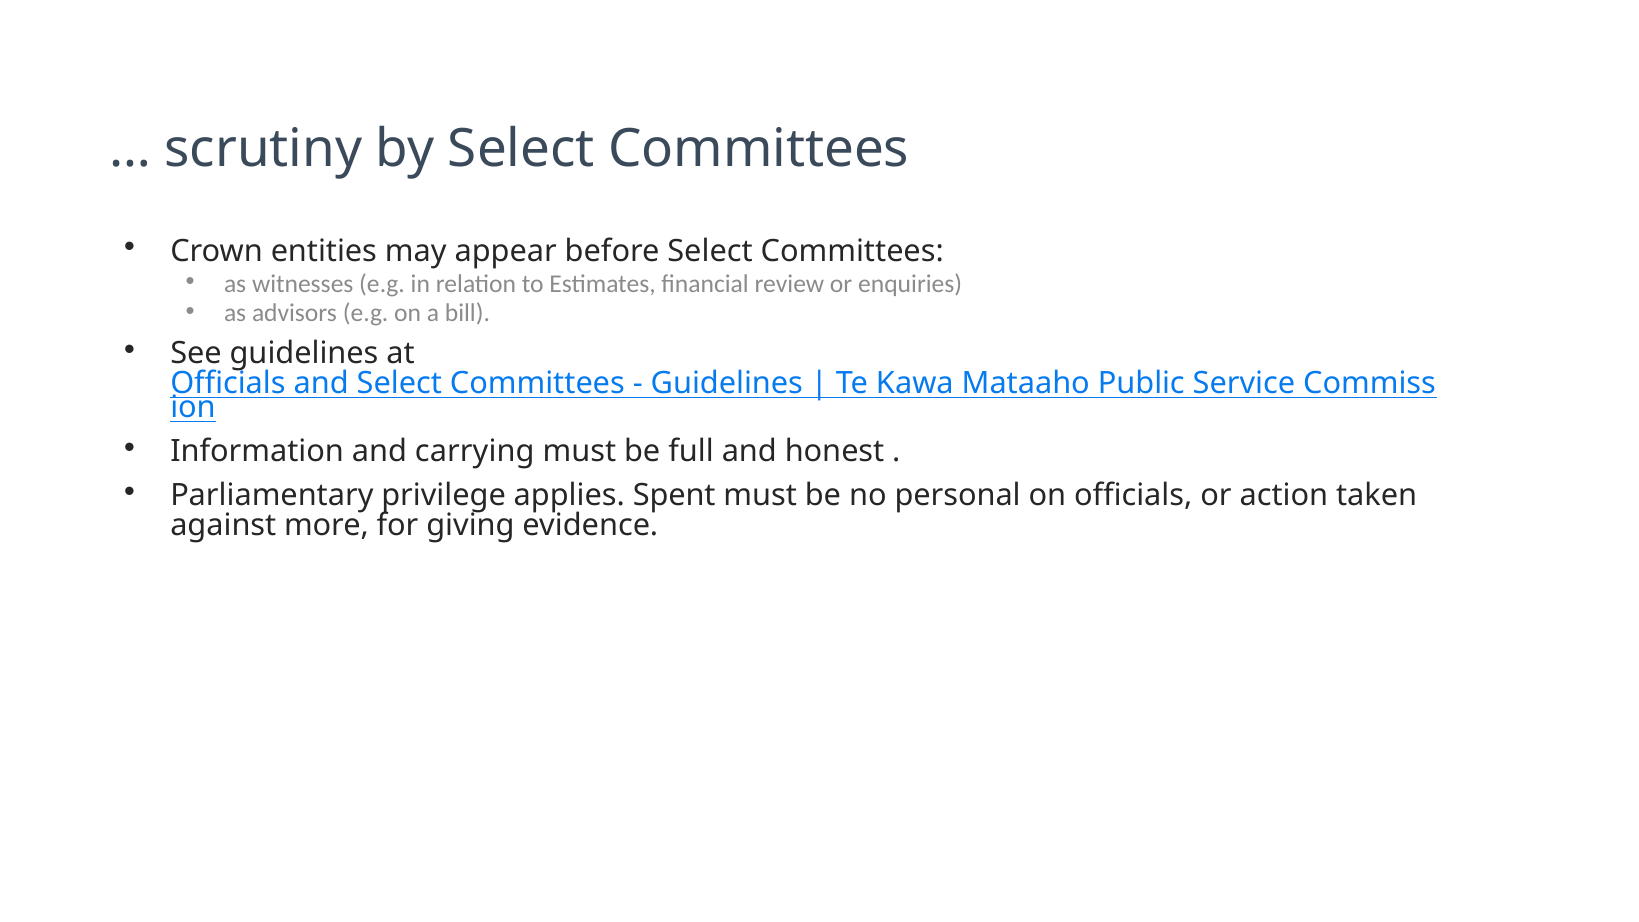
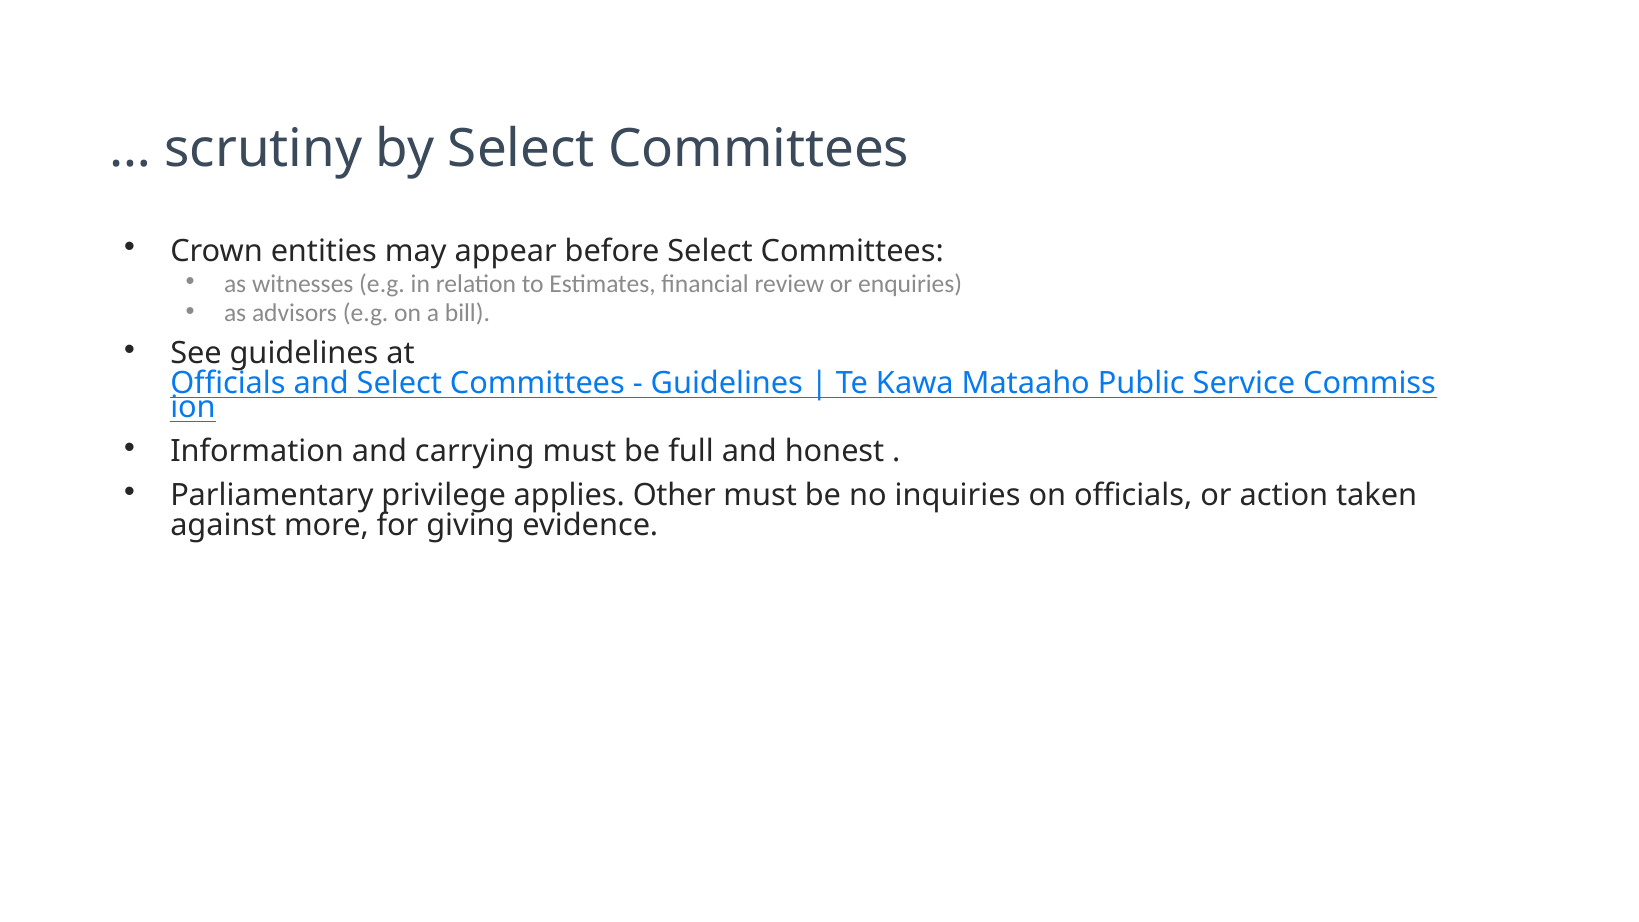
Spent: Spent -> Other
personal: personal -> inquiries
